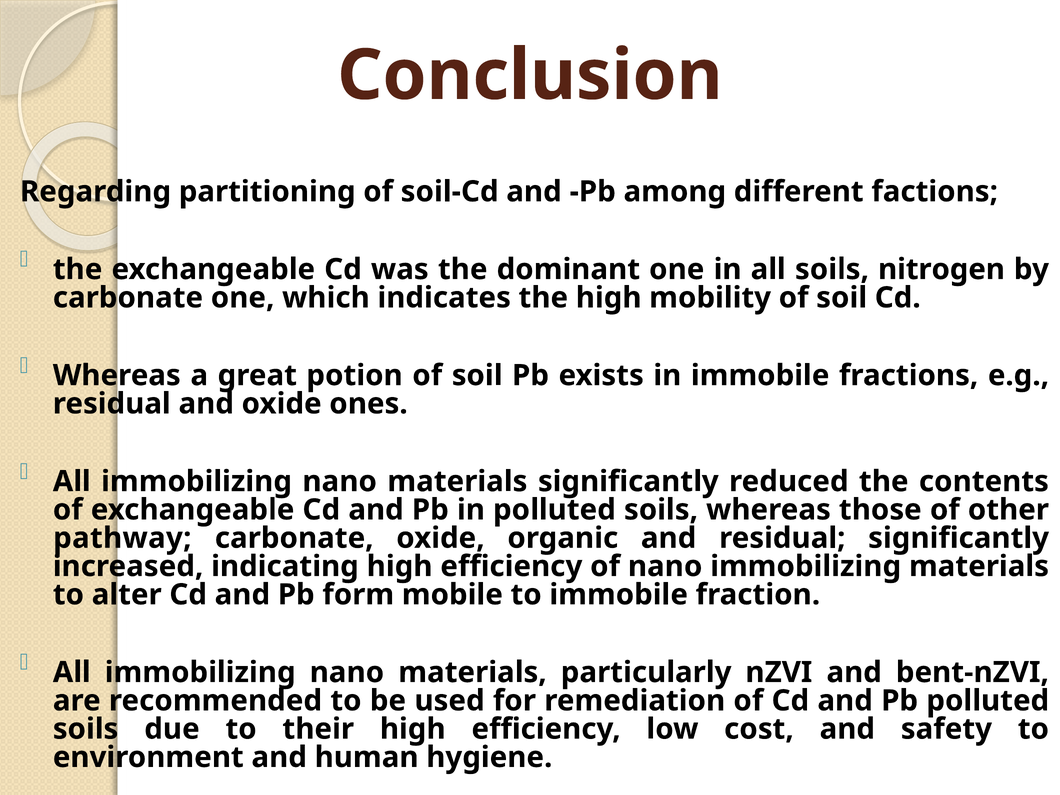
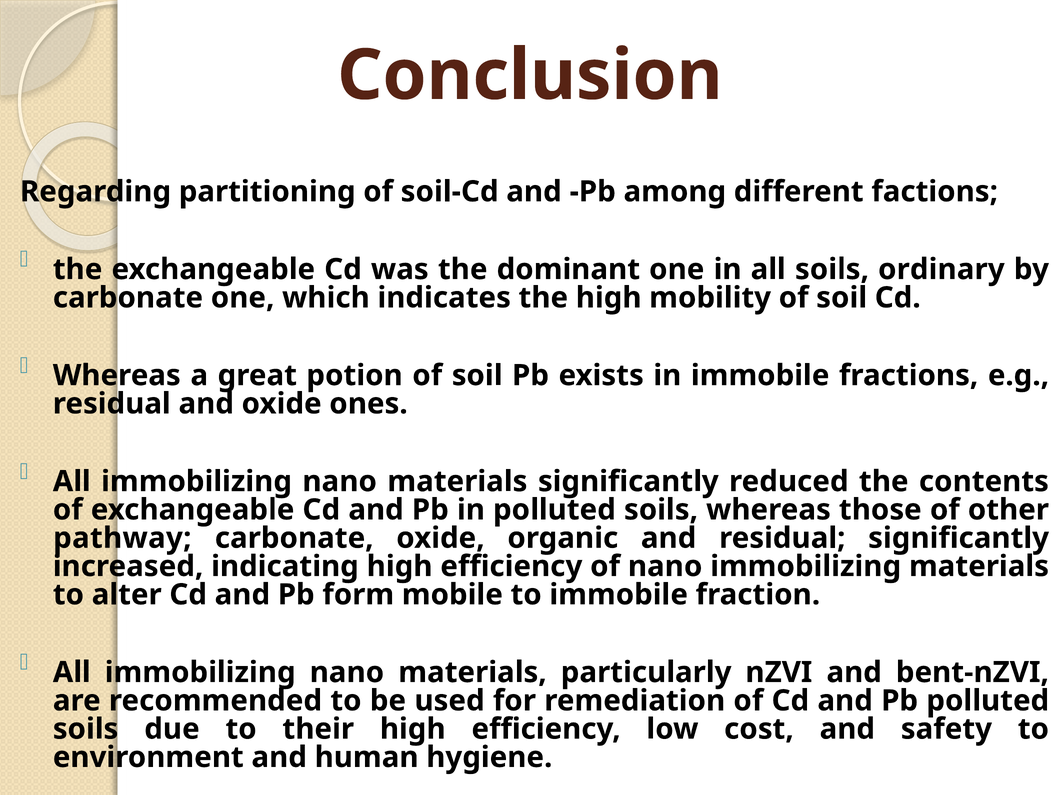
nitrogen: nitrogen -> ordinary
